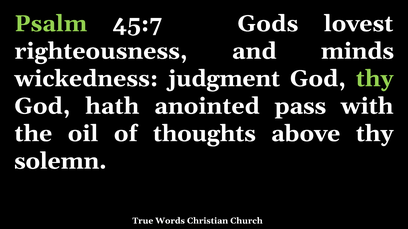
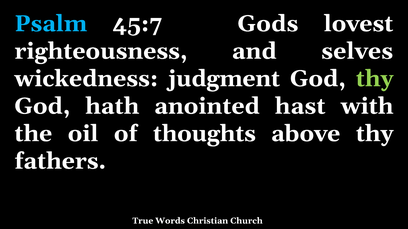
Psalm colour: light green -> light blue
minds: minds -> selves
pass: pass -> hast
solemn: solemn -> fathers
